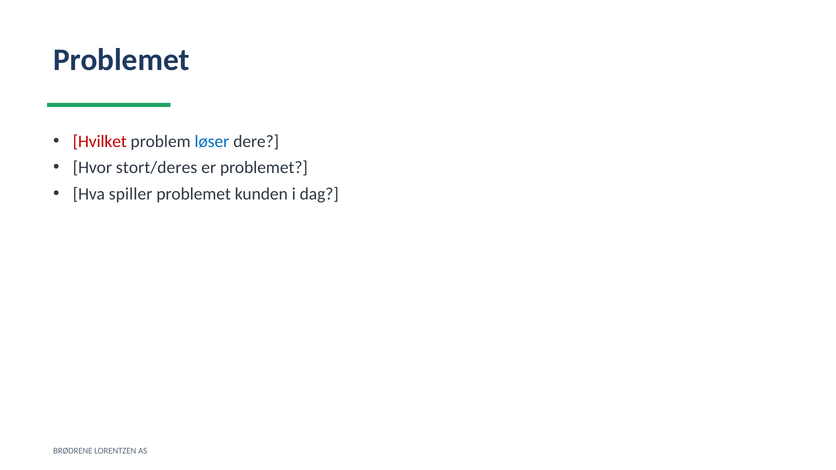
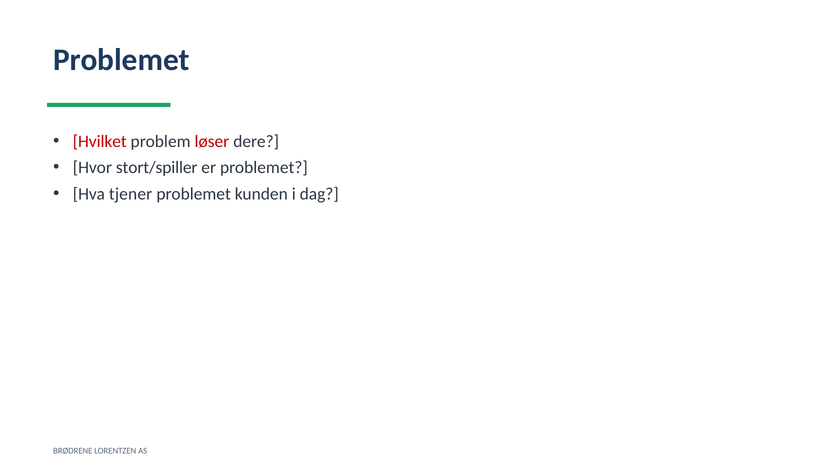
løser colour: blue -> red
stort/deres: stort/deres -> stort/spiller
spiller: spiller -> tjener
